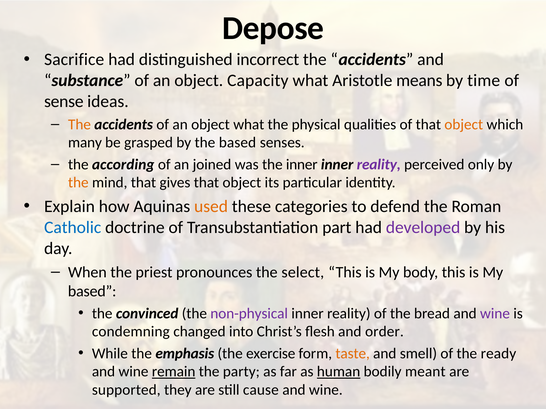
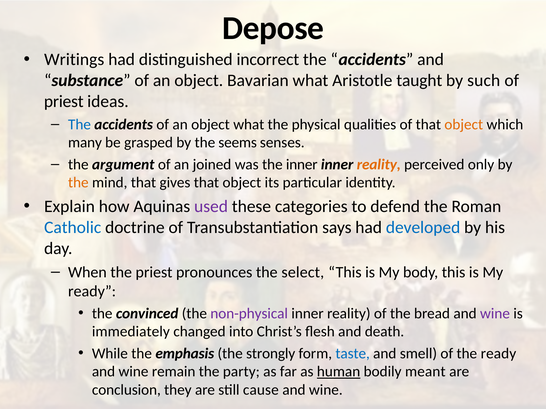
Sacrifice: Sacrifice -> Writings
Capacity: Capacity -> Bavarian
means: means -> taught
time: time -> such
sense at (64, 101): sense -> priest
The at (79, 125) colour: orange -> blue
the based: based -> seems
according: according -> argument
reality at (379, 165) colour: purple -> orange
used colour: orange -> purple
part: part -> says
developed colour: purple -> blue
based at (92, 292): based -> ready
condemning: condemning -> immediately
order: order -> death
exercise: exercise -> strongly
taste colour: orange -> blue
remain underline: present -> none
supported: supported -> conclusion
